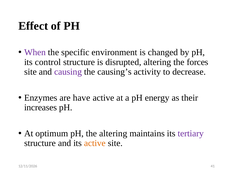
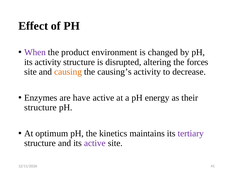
specific: specific -> product
its control: control -> activity
causing colour: purple -> orange
increases at (41, 108): increases -> structure
the altering: altering -> kinetics
active at (95, 144) colour: orange -> purple
